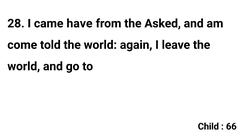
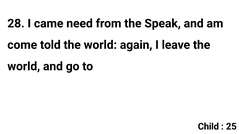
have: have -> need
Asked: Asked -> Speak
66: 66 -> 25
